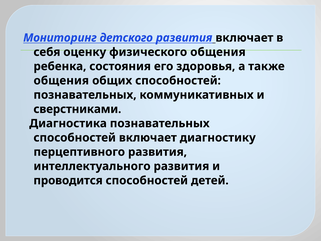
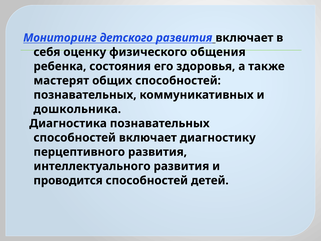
общения at (61, 81): общения -> мастерят
сверстниками: сверстниками -> дошкольника
